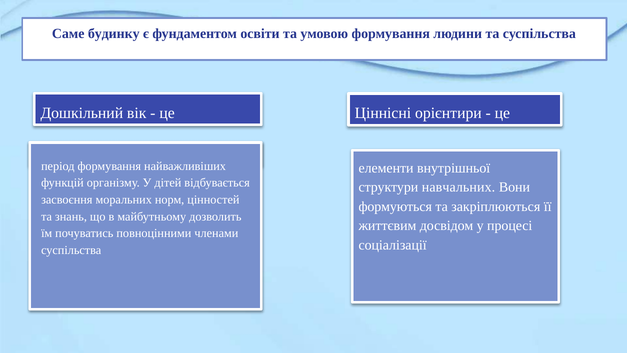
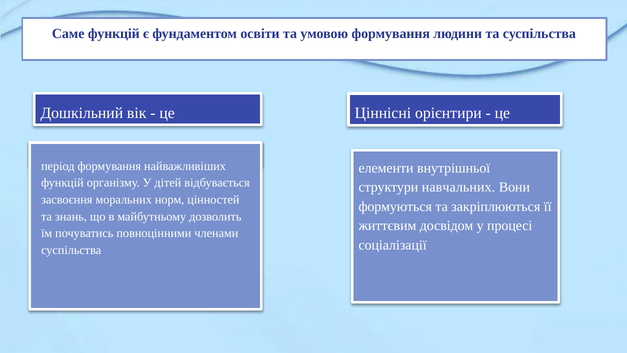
Саме будинку: будинку -> функцій
